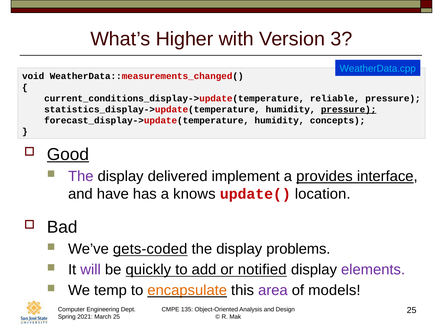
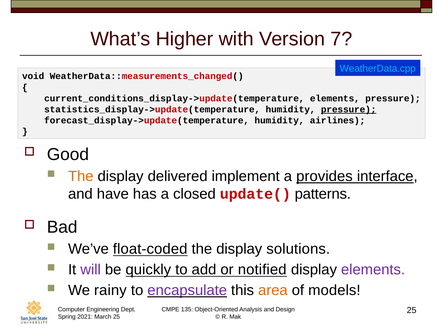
3: 3 -> 7
current_conditions_display->update(temperature reliable: reliable -> elements
concepts: concepts -> airlines
Good underline: present -> none
The at (81, 176) colour: purple -> orange
knows: knows -> closed
location: location -> patterns
gets-coded: gets-coded -> float-coded
problems: problems -> solutions
temp: temp -> rainy
encapsulate colour: orange -> purple
area colour: purple -> orange
